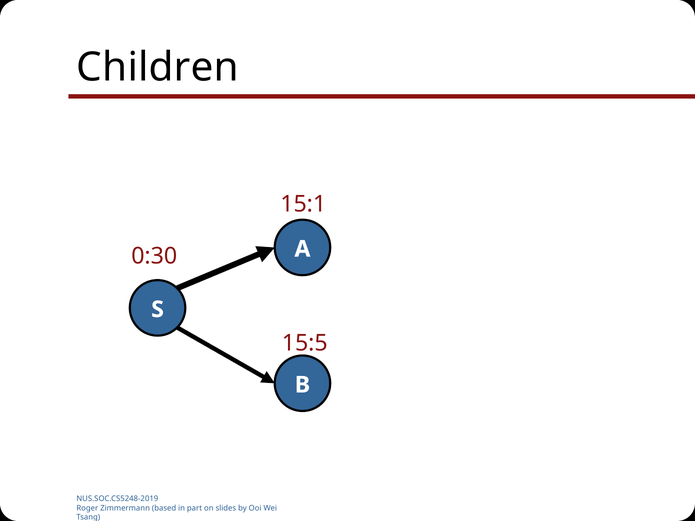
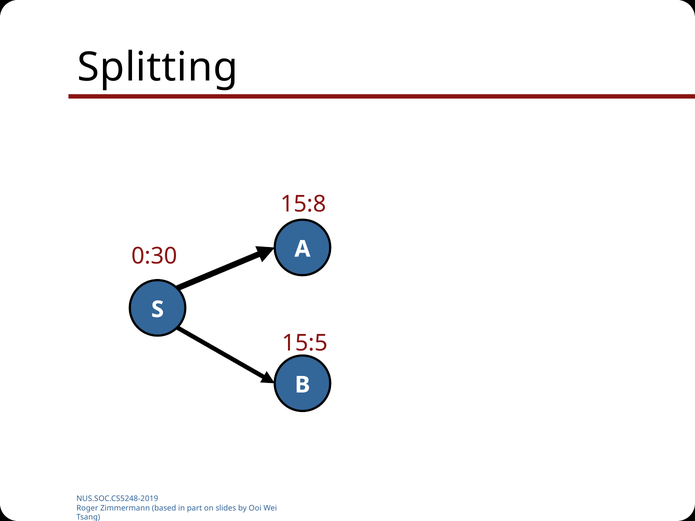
Children: Children -> Splitting
15:1: 15:1 -> 15:8
